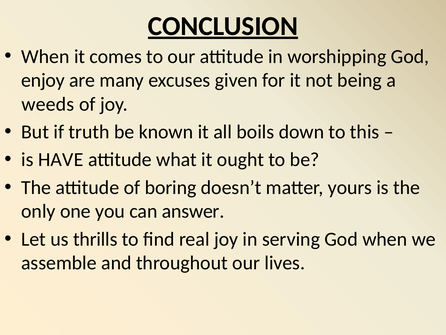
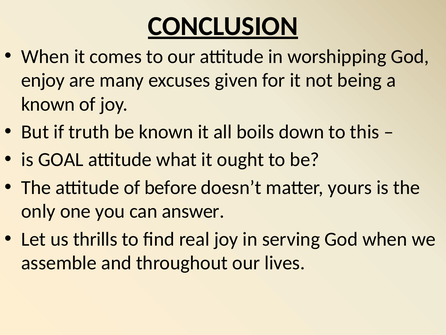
weeds at (48, 104): weeds -> known
HAVE: HAVE -> GOAL
boring: boring -> before
